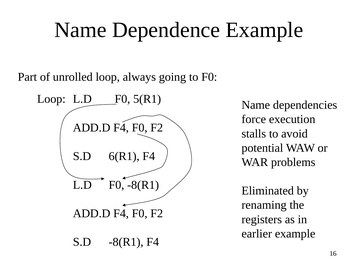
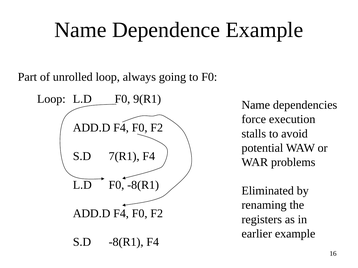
5(R1: 5(R1 -> 9(R1
6(R1: 6(R1 -> 7(R1
